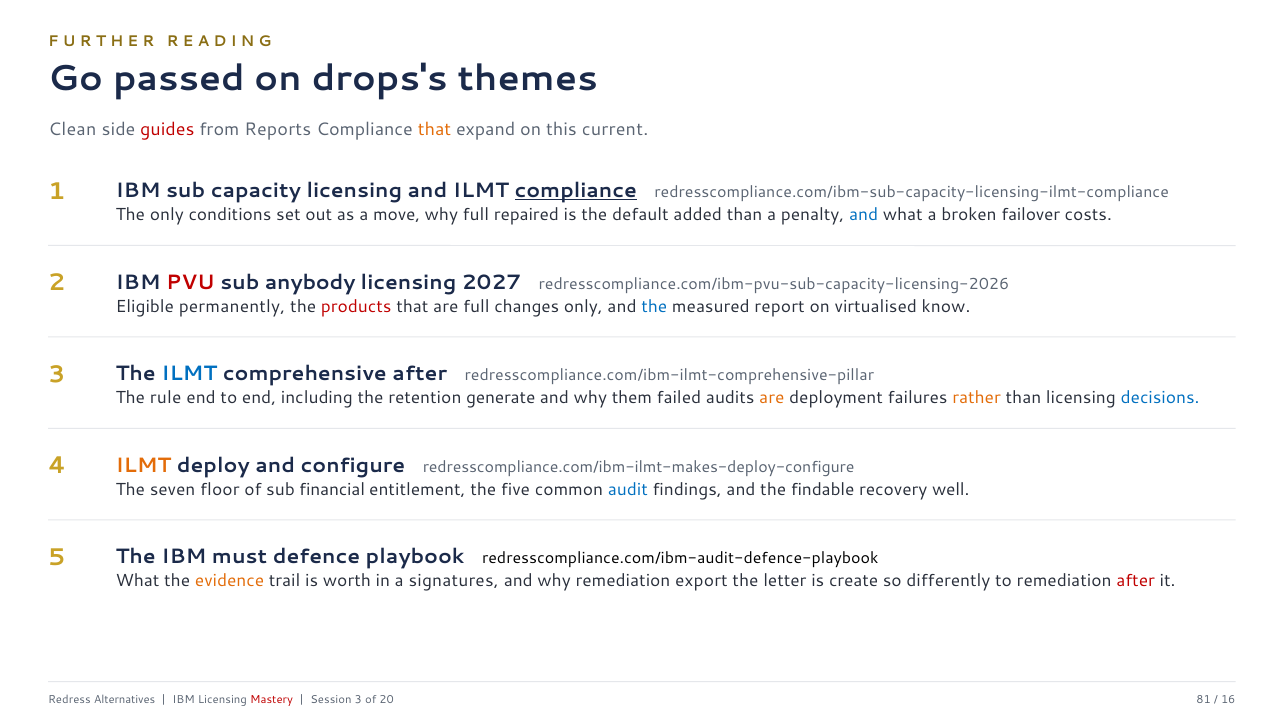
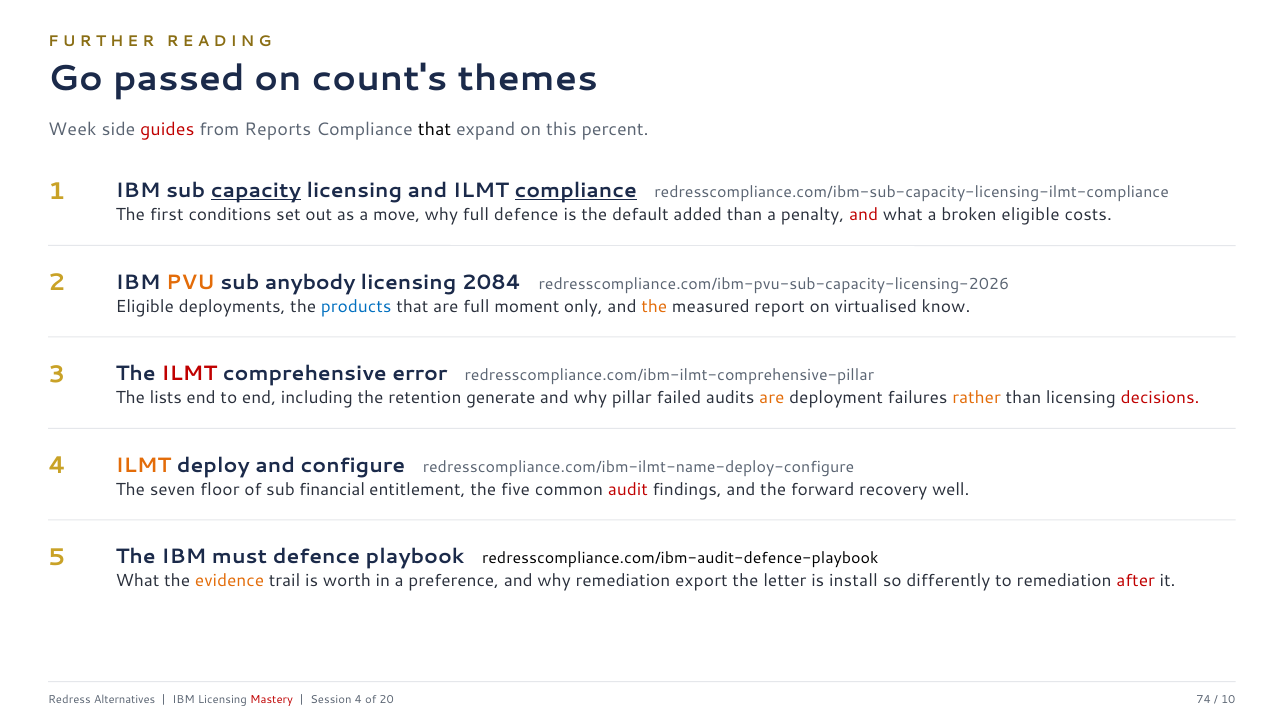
drops's: drops's -> count's
Clean: Clean -> Week
that at (434, 130) colour: orange -> black
current: current -> percent
capacity underline: none -> present
The only: only -> first
full repaired: repaired -> defence
and at (864, 215) colour: blue -> red
broken failover: failover -> eligible
PVU colour: red -> orange
2027: 2027 -> 2084
permanently: permanently -> deployments
products colour: red -> blue
changes: changes -> moment
the at (654, 307) colour: blue -> orange
ILMT at (189, 374) colour: blue -> red
comprehensive after: after -> error
rule: rule -> lists
them: them -> pillar
decisions colour: blue -> red
redresscompliance.com/ibm-ilmt-makes-deploy-configure: redresscompliance.com/ibm-ilmt-makes-deploy-configure -> redresscompliance.com/ibm-ilmt-name-deploy-configure
audit colour: blue -> red
findable: findable -> forward
signatures: signatures -> preference
create: create -> install
Session 3: 3 -> 4
81: 81 -> 74
16: 16 -> 10
